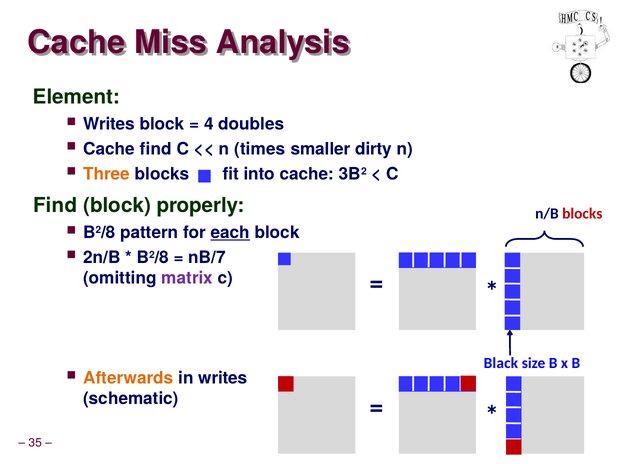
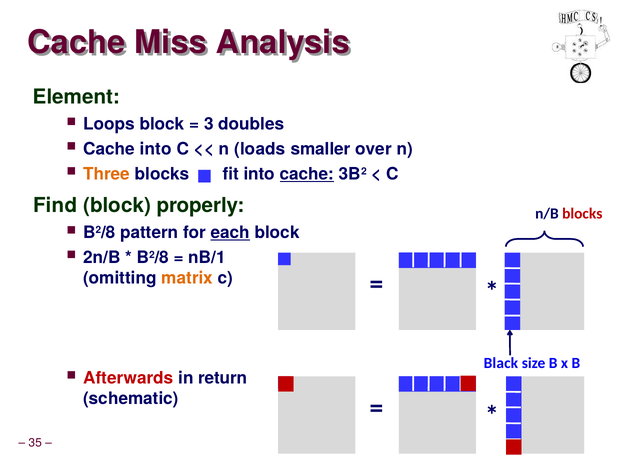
Writes at (109, 124): Writes -> Loops
4: 4 -> 3
Cache find: find -> into
times: times -> loads
dirty: dirty -> over
cache at (307, 174) underline: none -> present
nB/7: nB/7 -> nB/1
matrix colour: purple -> orange
Afterwards colour: orange -> red
in writes: writes -> return
